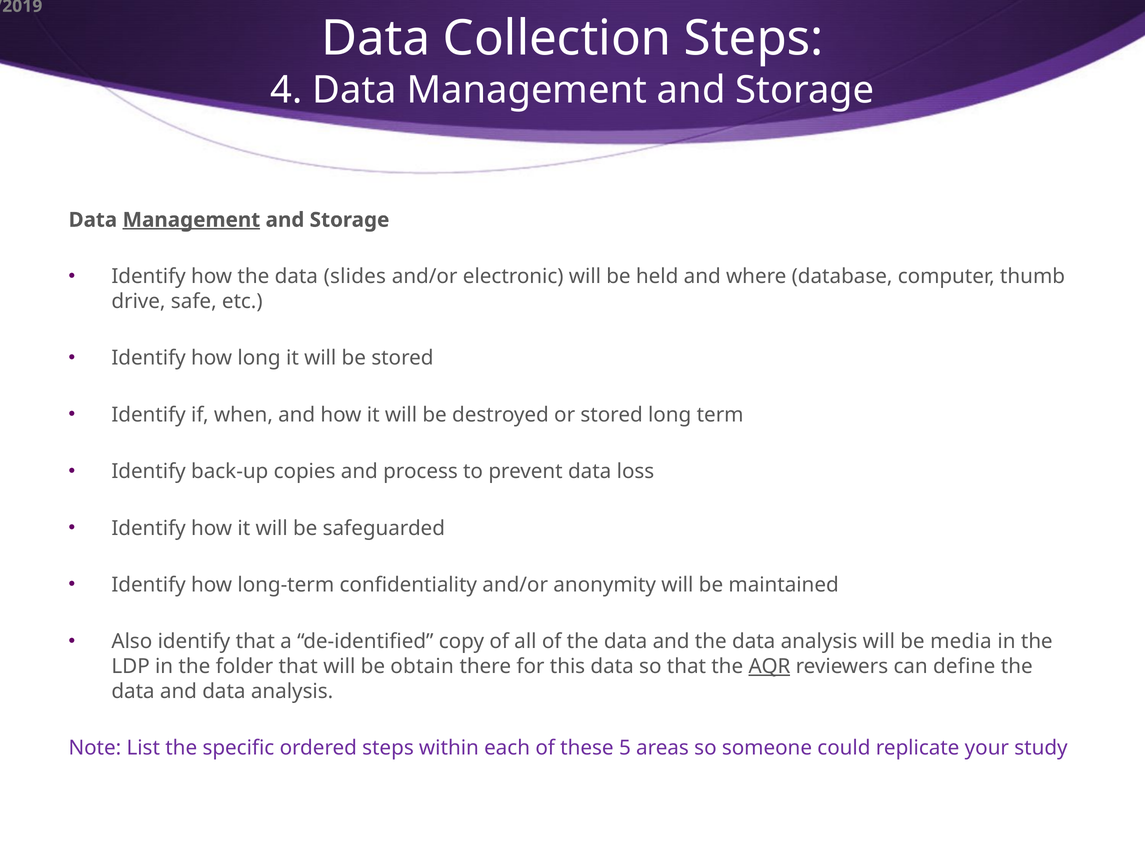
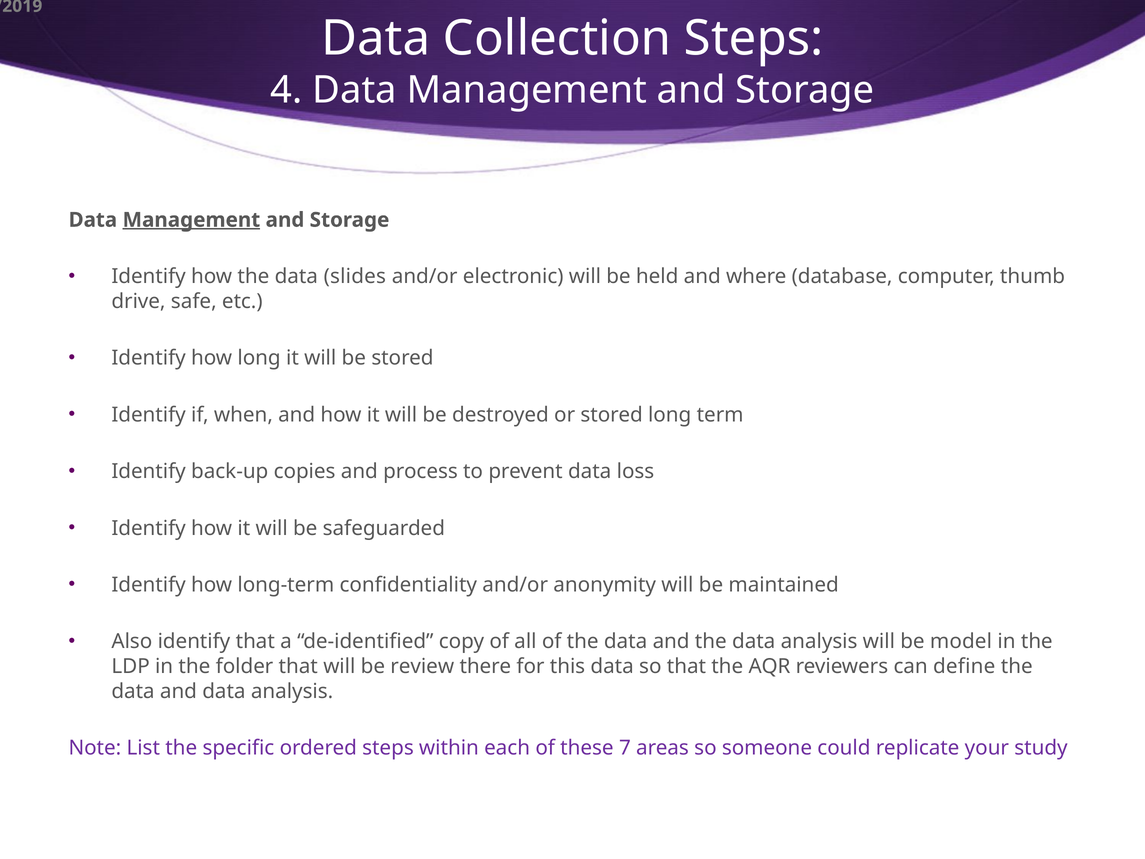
media: media -> model
obtain: obtain -> review
AQR underline: present -> none
5: 5 -> 7
